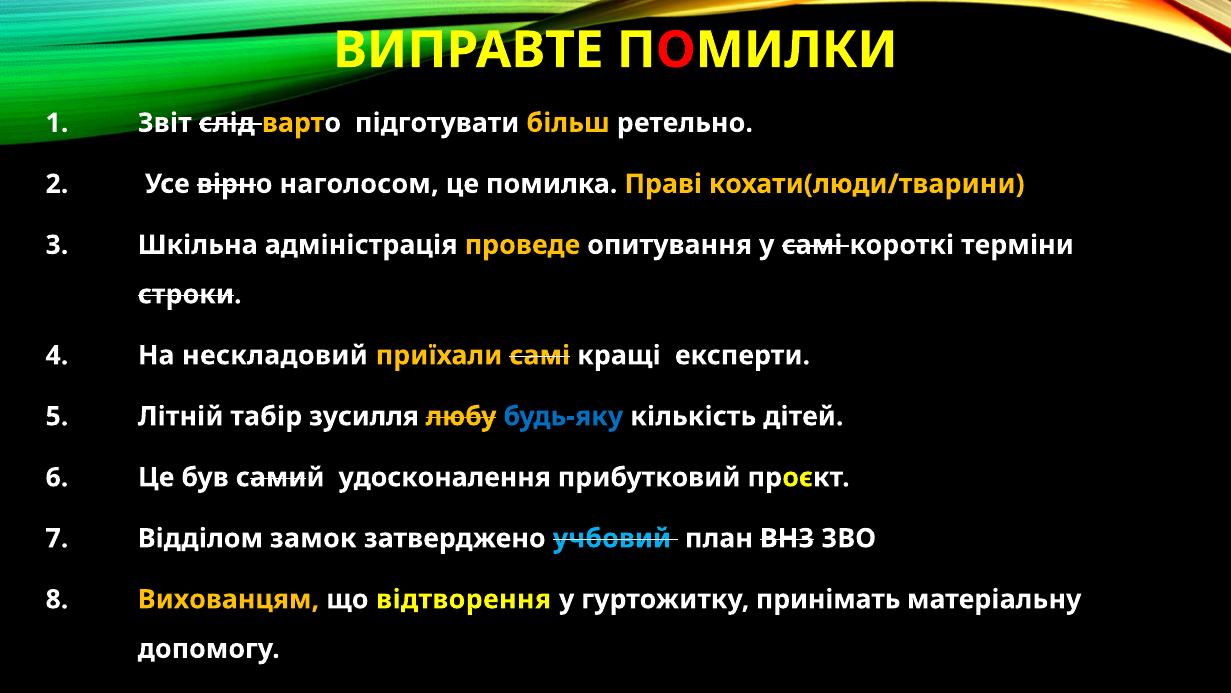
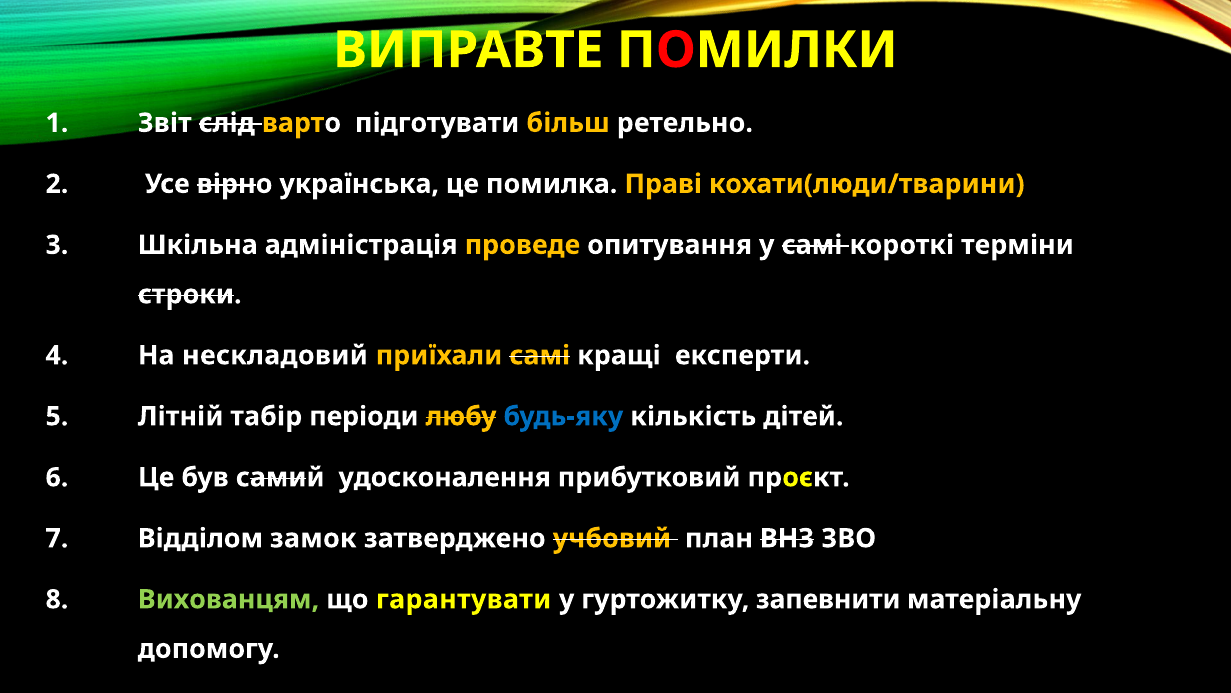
наголосом: наголосом -> українська
зусилля: зусилля -> періоди
учбовий colour: light blue -> yellow
Вихованцям colour: yellow -> light green
відтворення: відтворення -> гарантувати
принімать: принімать -> запевнити
